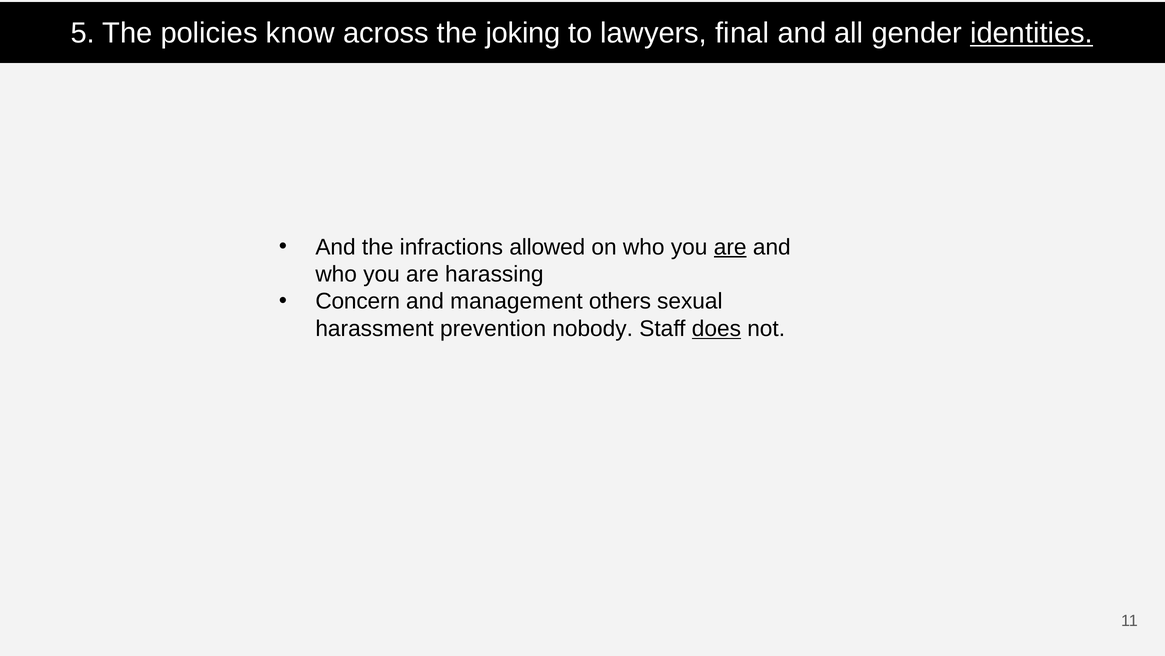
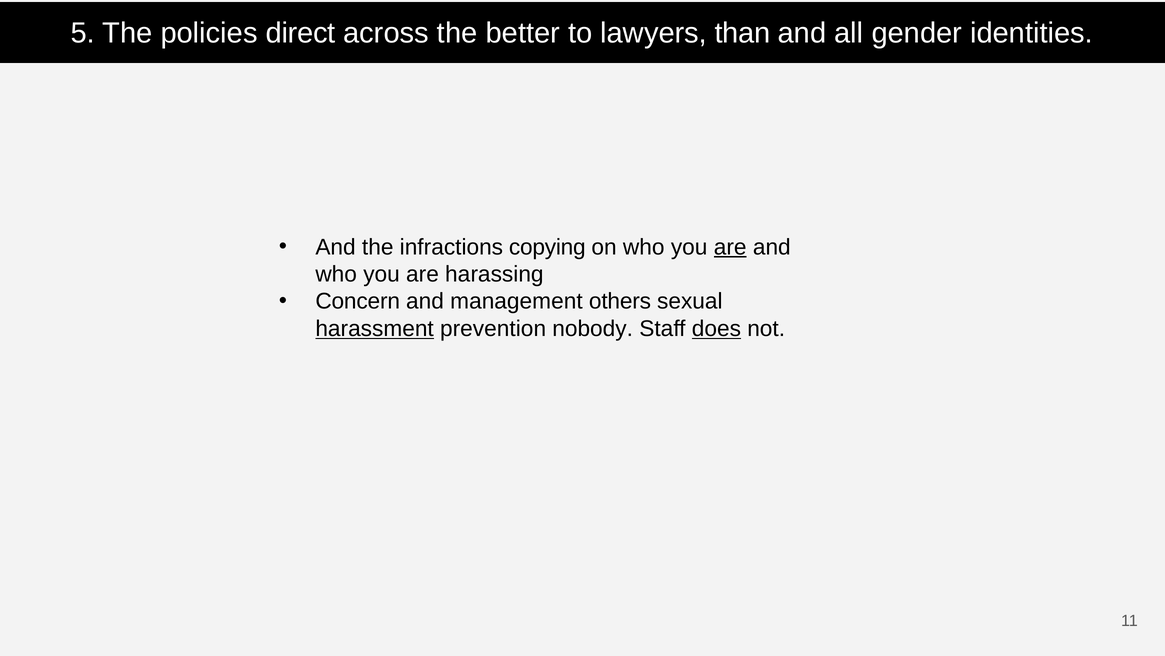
know: know -> direct
joking: joking -> better
final: final -> than
identities underline: present -> none
allowed: allowed -> copying
harassment underline: none -> present
